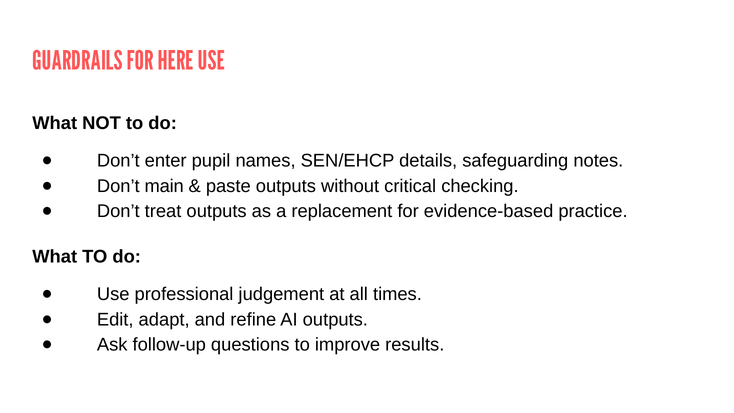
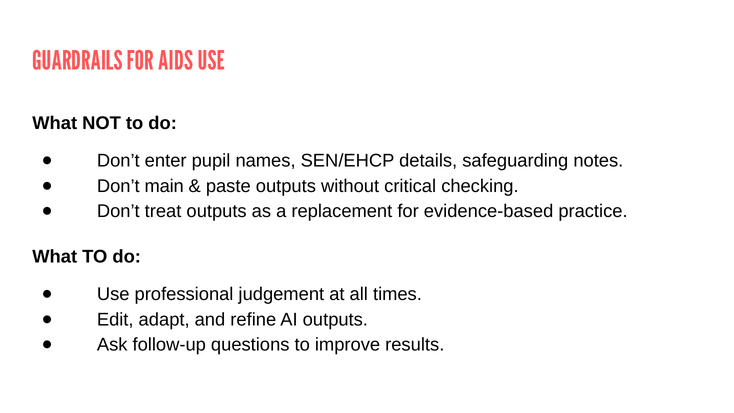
HERE: HERE -> AIDS
